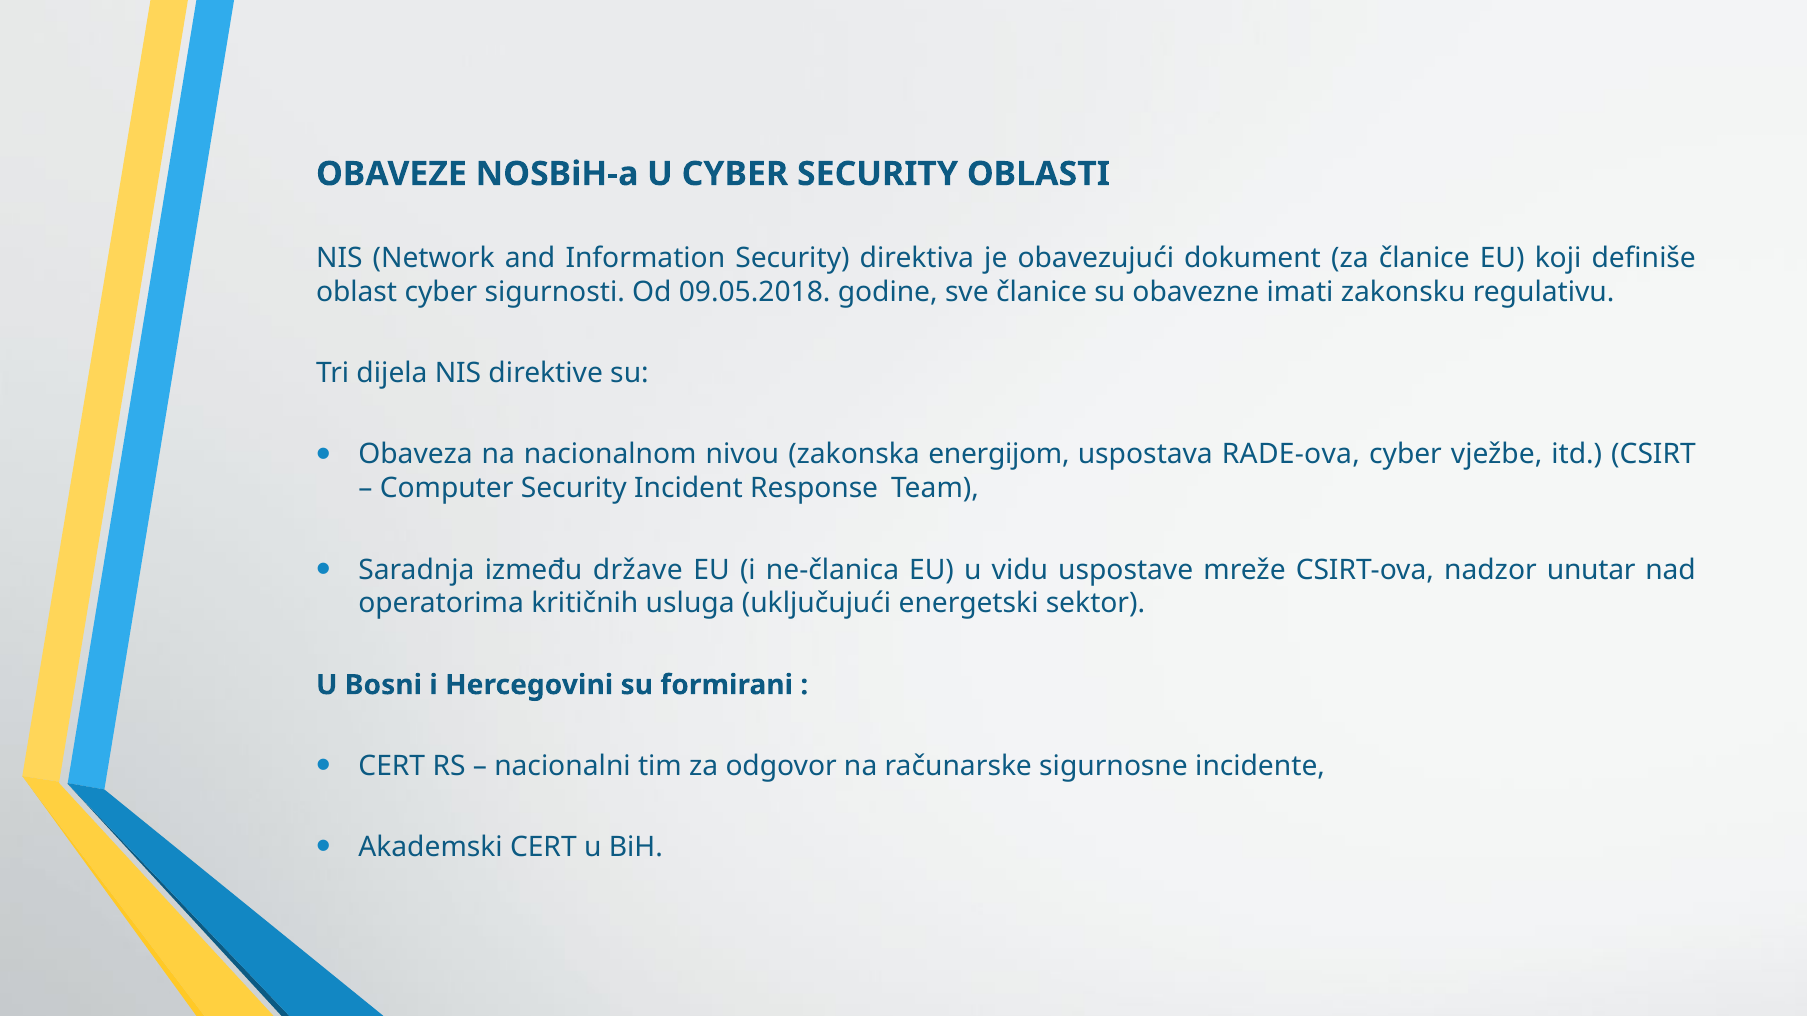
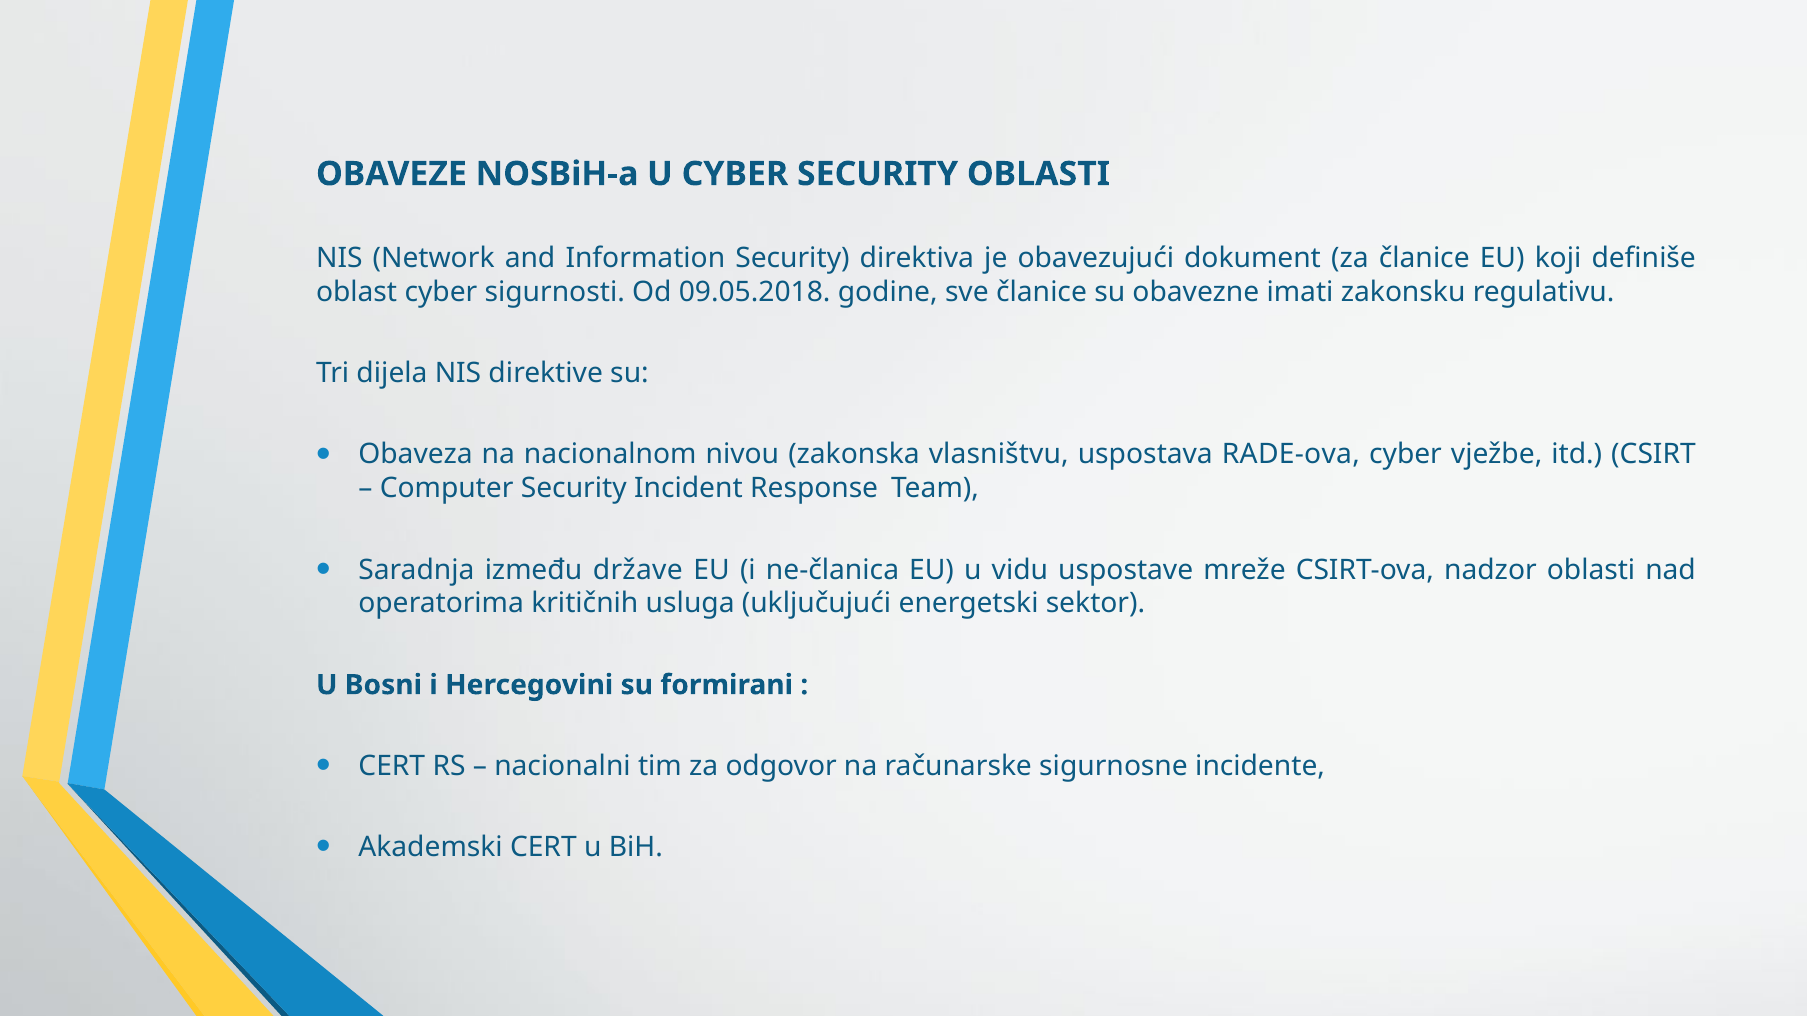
energijom: energijom -> vlasništvu
nadzor unutar: unutar -> oblasti
